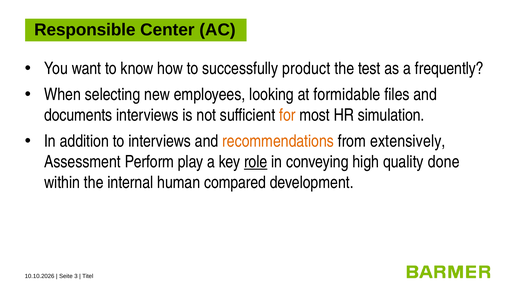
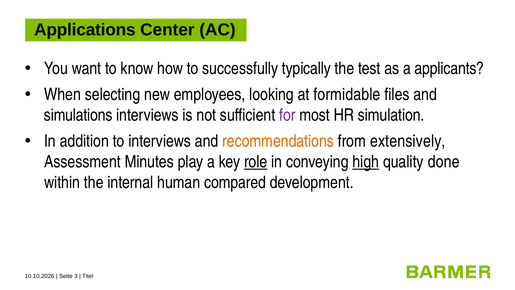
Responsible: Responsible -> Applications
product: product -> typically
frequently: frequently -> applicants
documents: documents -> simulations
for colour: orange -> purple
Perform: Perform -> Minutes
high underline: none -> present
